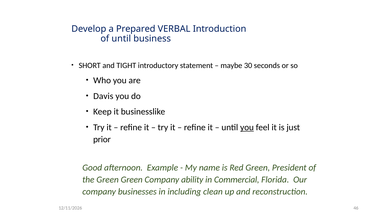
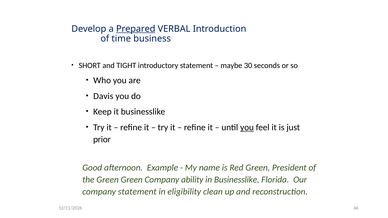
Prepared underline: none -> present
of until: until -> time
in Commercial: Commercial -> Businesslike
company businesses: businesses -> statement
including: including -> eligibility
